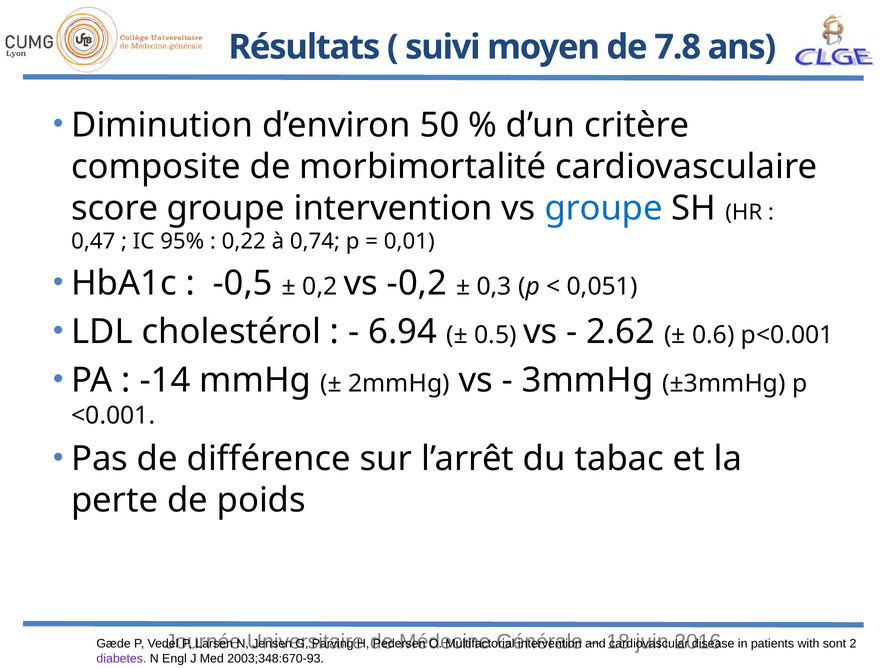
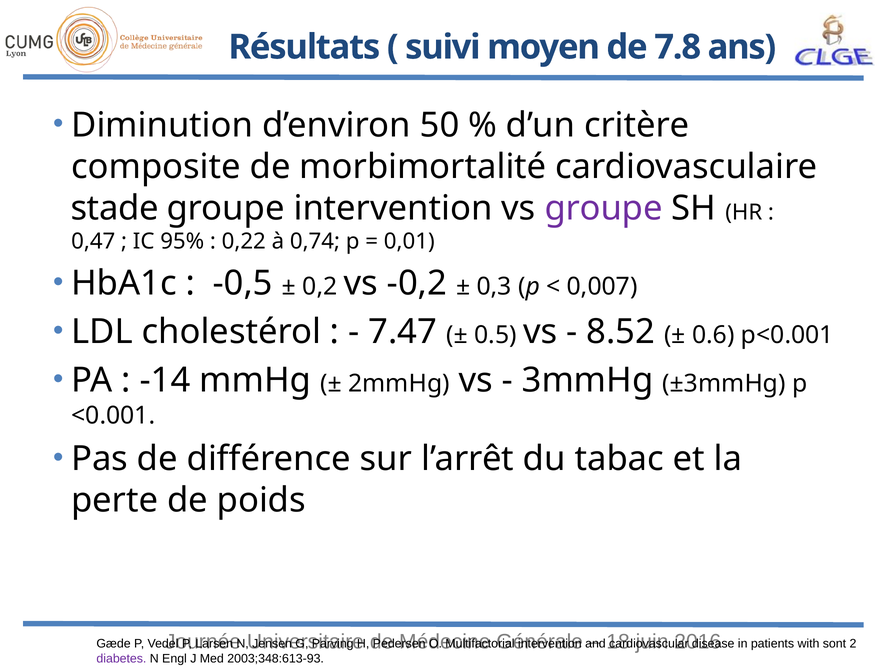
score: score -> stade
groupe at (604, 208) colour: blue -> purple
0,051: 0,051 -> 0,007
6.94: 6.94 -> 7.47
2.62: 2.62 -> 8.52
2003;348:670-93: 2003;348:670-93 -> 2003;348:613-93
